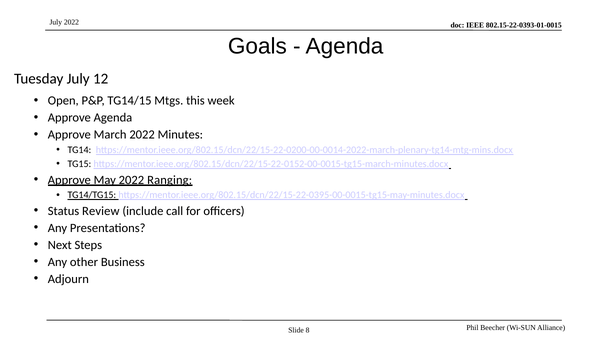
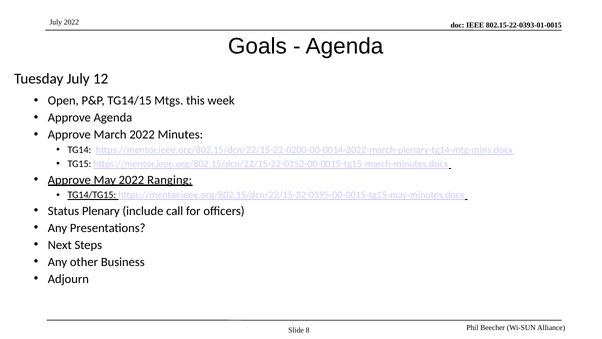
Review: Review -> Plenary
